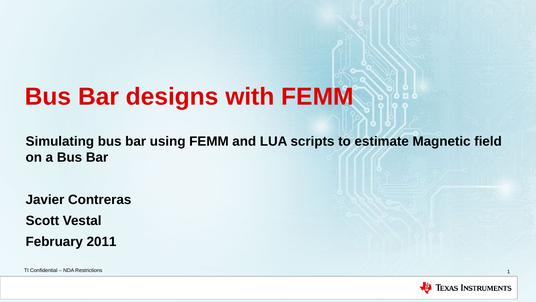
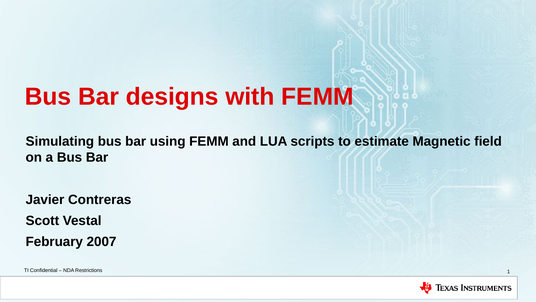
2011: 2011 -> 2007
